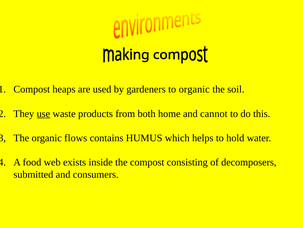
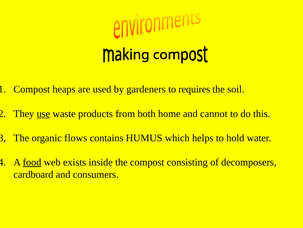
to organic: organic -> requires
food underline: none -> present
submitted: submitted -> cardboard
